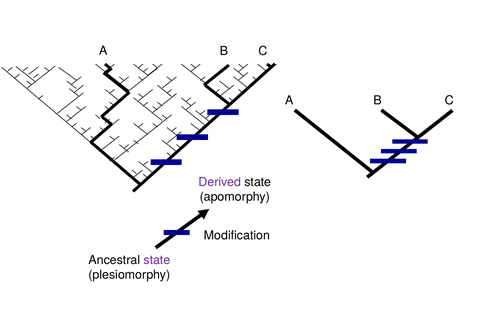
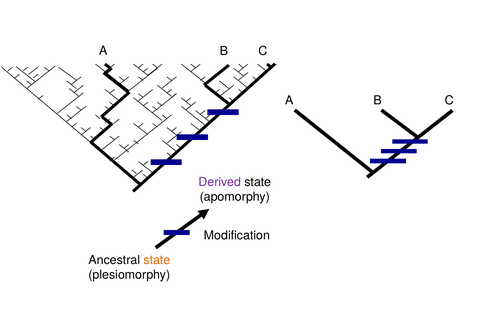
state at (157, 260) colour: purple -> orange
